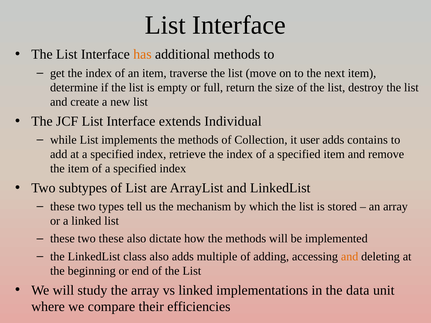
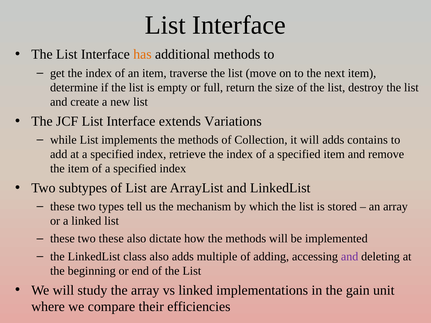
Individual: Individual -> Variations
it user: user -> will
and at (350, 257) colour: orange -> purple
data: data -> gain
